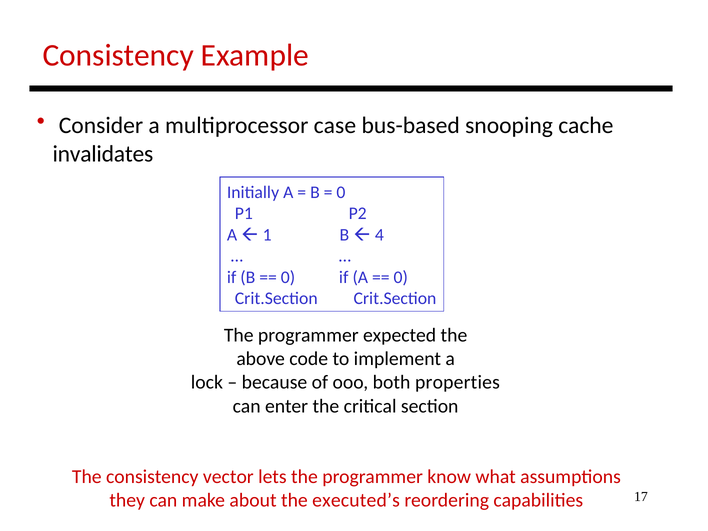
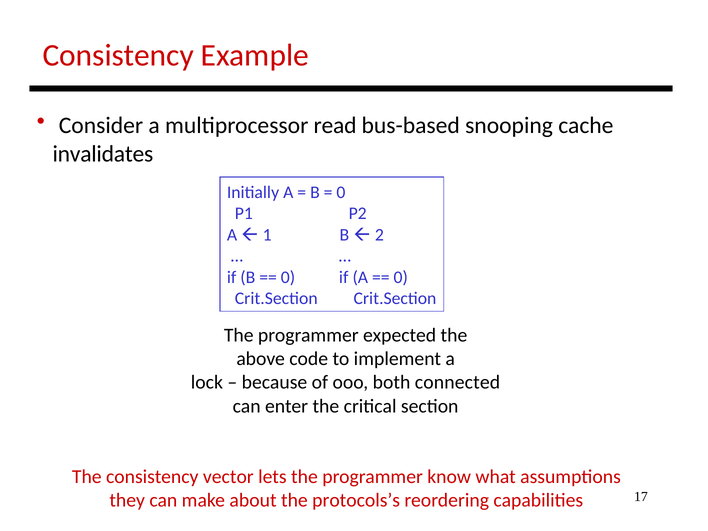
case: case -> read
4: 4 -> 2
properties: properties -> connected
executed’s: executed’s -> protocols’s
